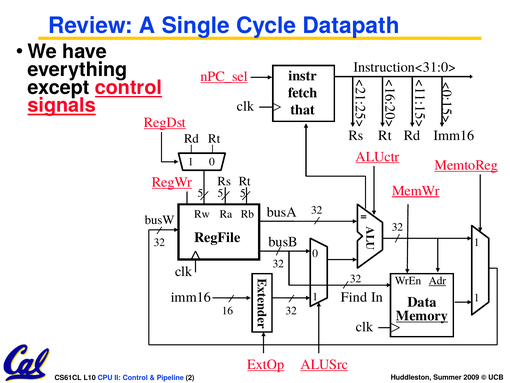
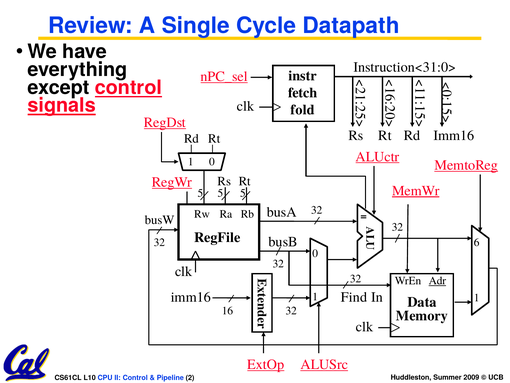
that: that -> fold
1 at (477, 242): 1 -> 6
Memory underline: present -> none
